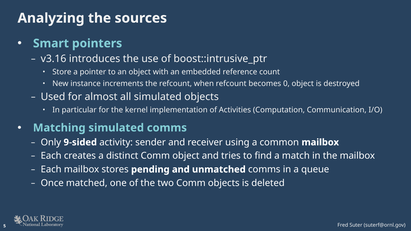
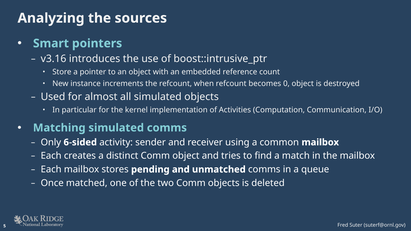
9-sided: 9-sided -> 6-sided
